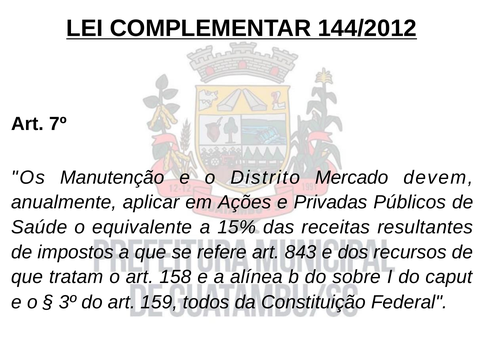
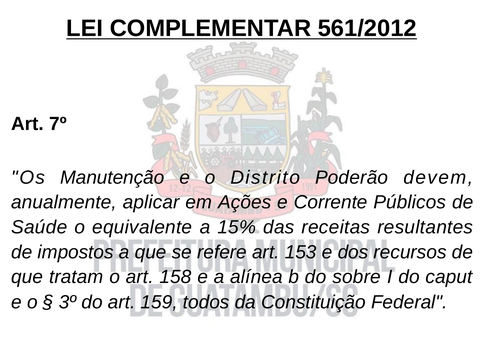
144/2012: 144/2012 -> 561/2012
Mercado: Mercado -> Poderão
Privadas: Privadas -> Corrente
843: 843 -> 153
